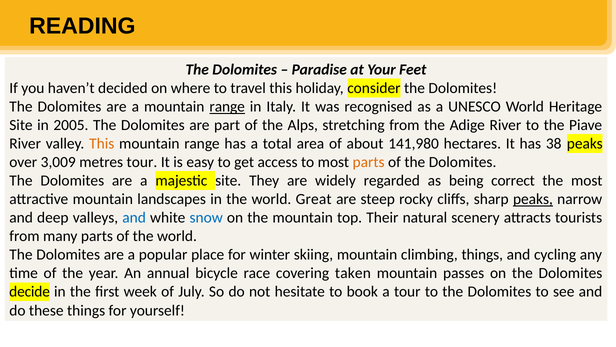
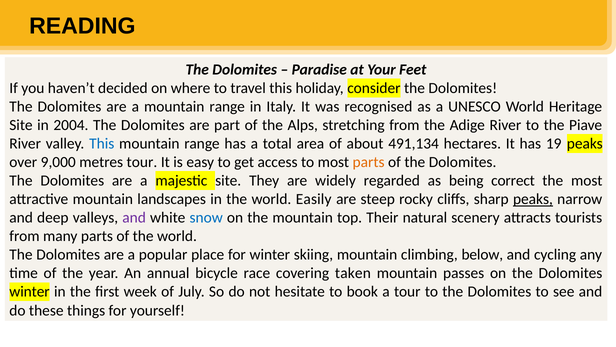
range at (227, 107) underline: present -> none
2005: 2005 -> 2004
This at (102, 144) colour: orange -> blue
141,980: 141,980 -> 491,134
38: 38 -> 19
3,009: 3,009 -> 9,000
Great: Great -> Easily
and at (134, 218) colour: blue -> purple
climbing things: things -> below
decide at (30, 291): decide -> winter
